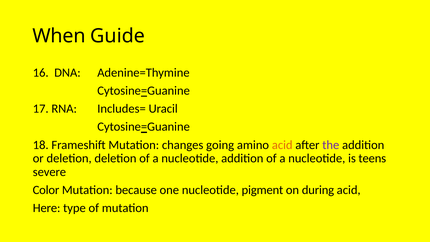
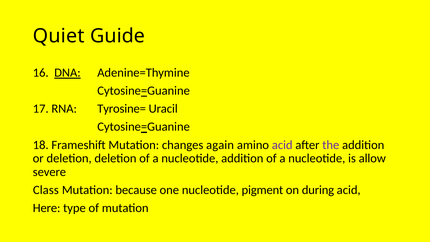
When: When -> Quiet
DNA underline: none -> present
Includes=: Includes= -> Tyrosine=
going: going -> again
acid at (282, 145) colour: orange -> purple
teens: teens -> allow
Color: Color -> Class
